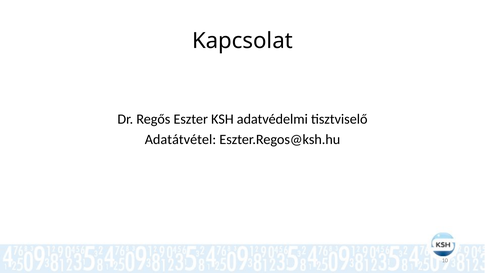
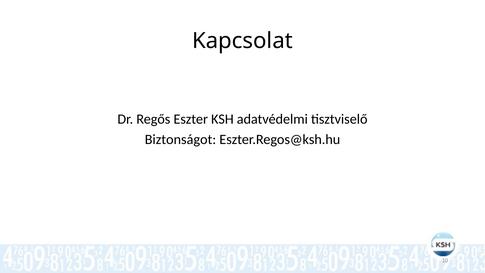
Adatátvétel: Adatátvétel -> Biztonságot
